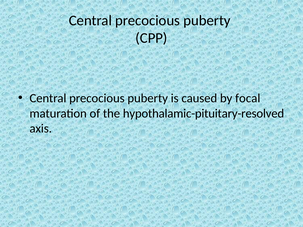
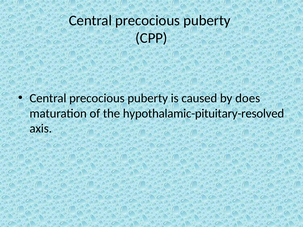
focal: focal -> does
